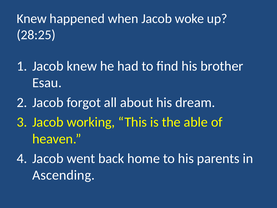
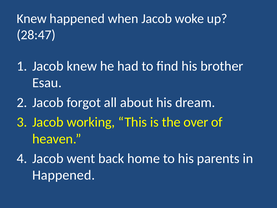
28:25: 28:25 -> 28:47
able: able -> over
Ascending at (64, 175): Ascending -> Happened
